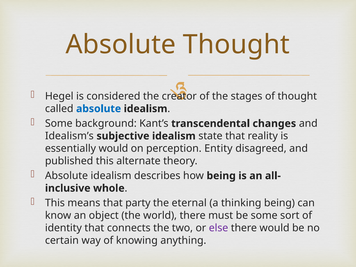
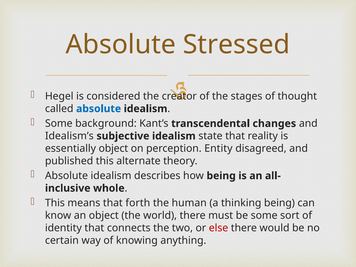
Absolute Thought: Thought -> Stressed
essentially would: would -> object
party: party -> forth
eternal: eternal -> human
else colour: purple -> red
